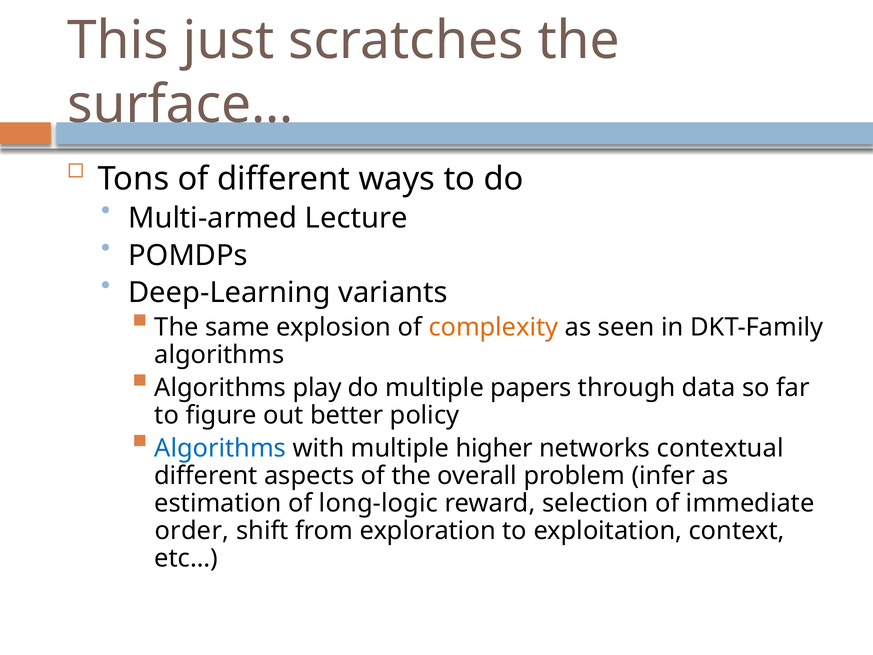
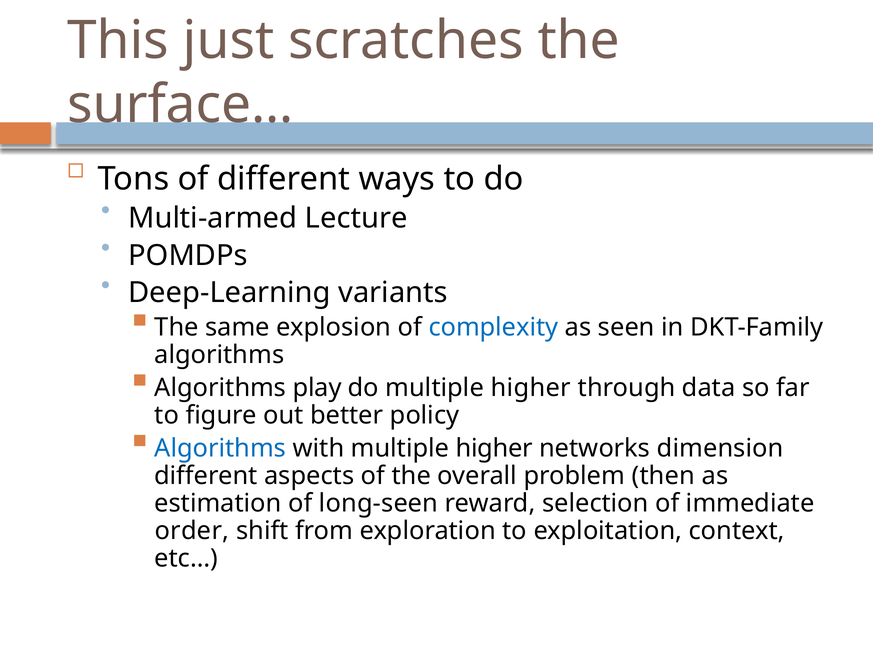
complexity colour: orange -> blue
do multiple papers: papers -> higher
contextual: contextual -> dimension
infer: infer -> then
long-logic: long-logic -> long-seen
